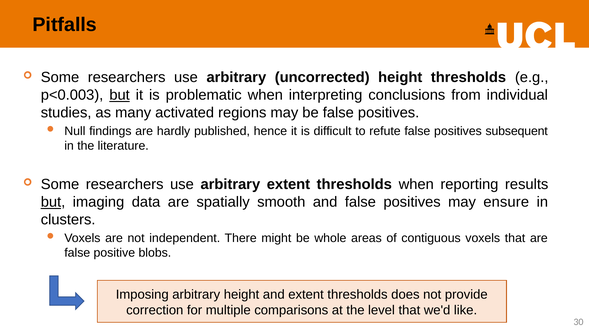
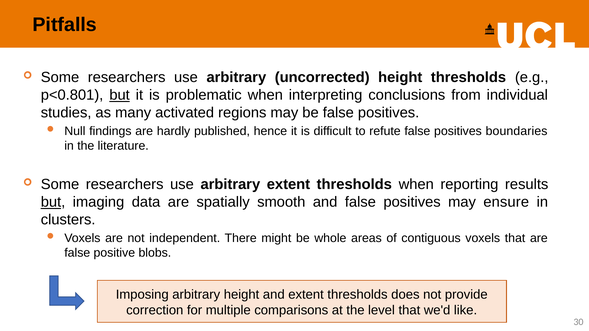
p<0.003: p<0.003 -> p<0.801
subsequent: subsequent -> boundaries
